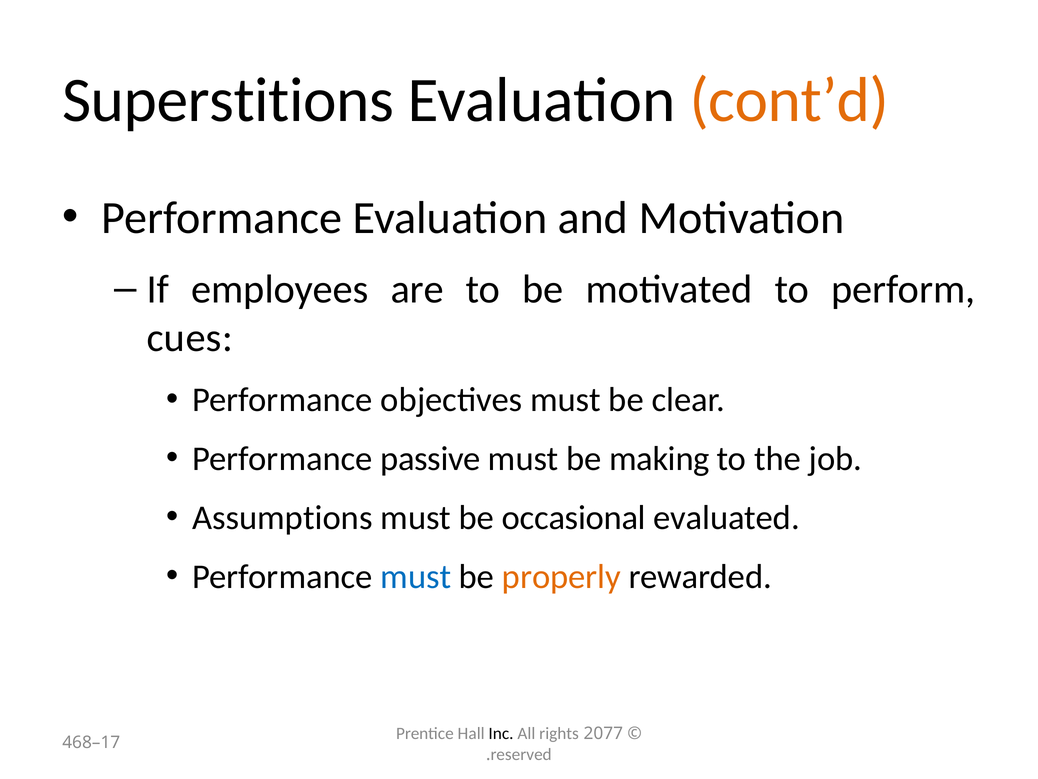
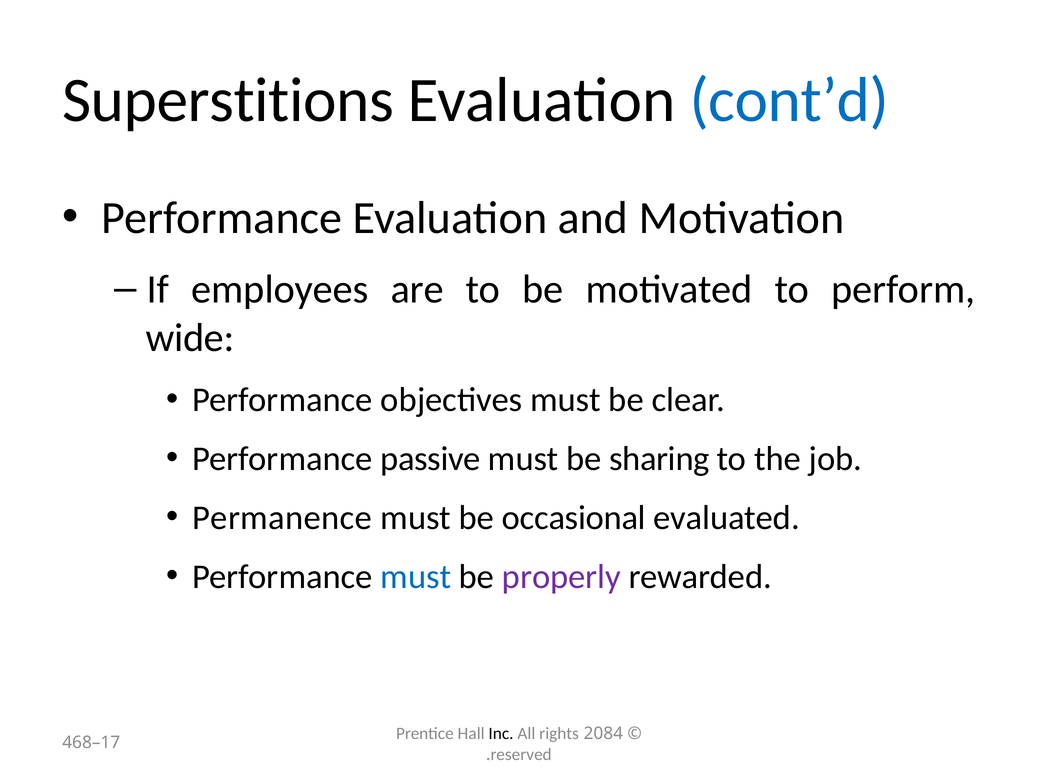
cont’d colour: orange -> blue
cues: cues -> wide
making: making -> sharing
Assumptions: Assumptions -> Permanence
properly colour: orange -> purple
2077: 2077 -> 2084
